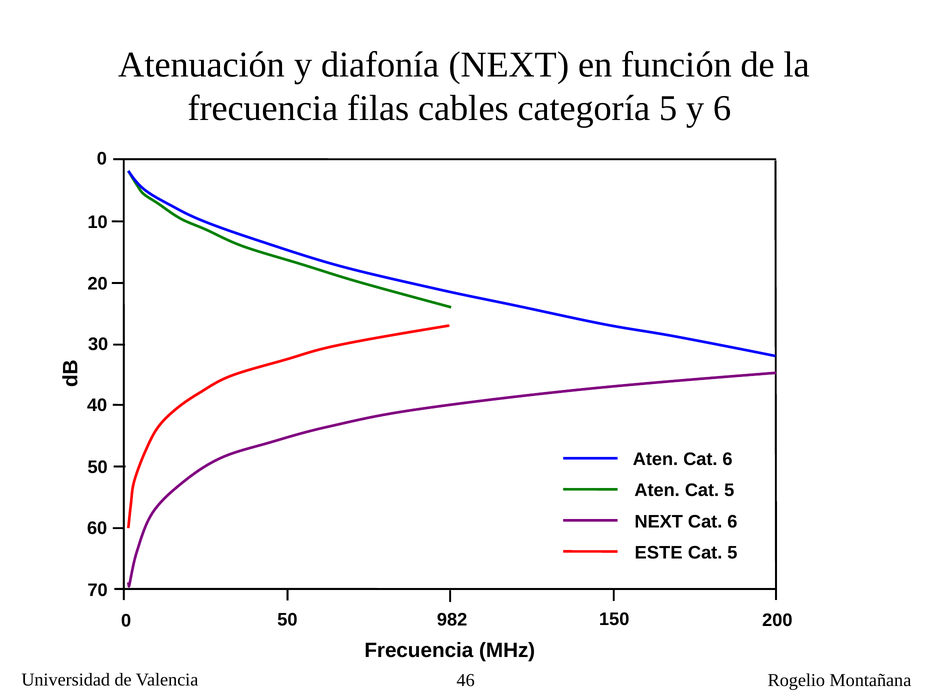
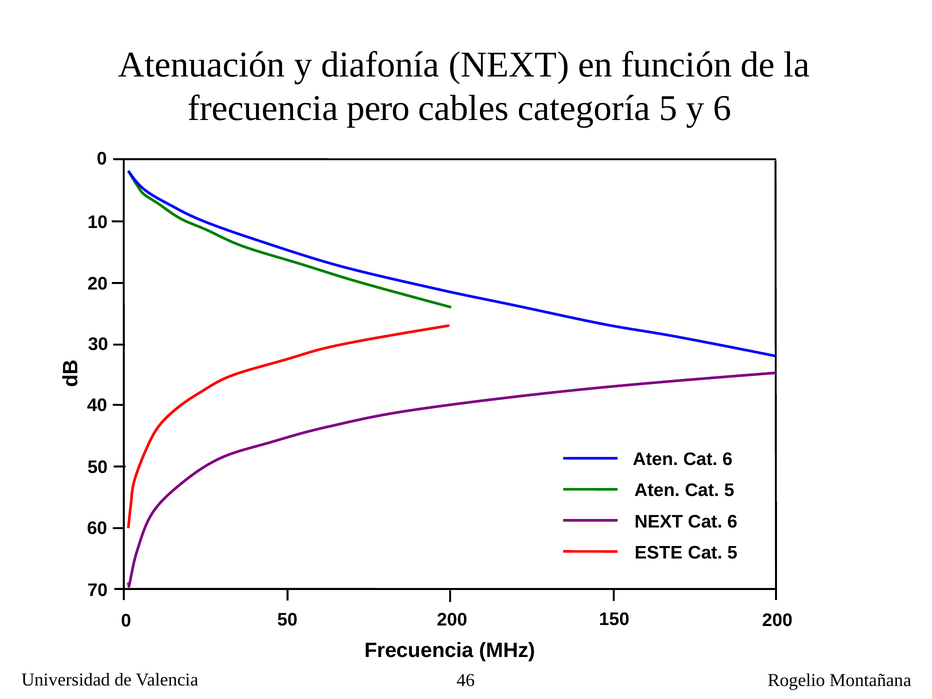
filas: filas -> pero
50 982: 982 -> 200
